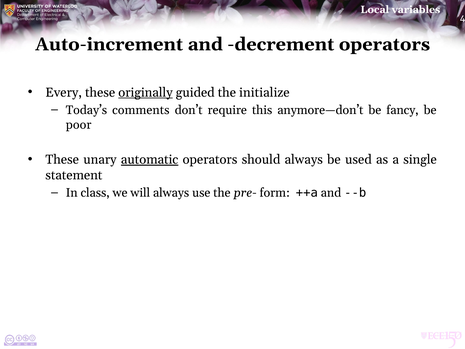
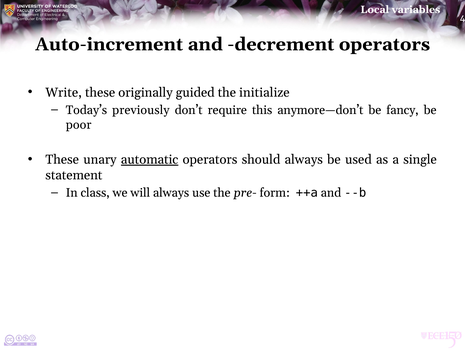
Every: Every -> Write
originally underline: present -> none
comments: comments -> previously
